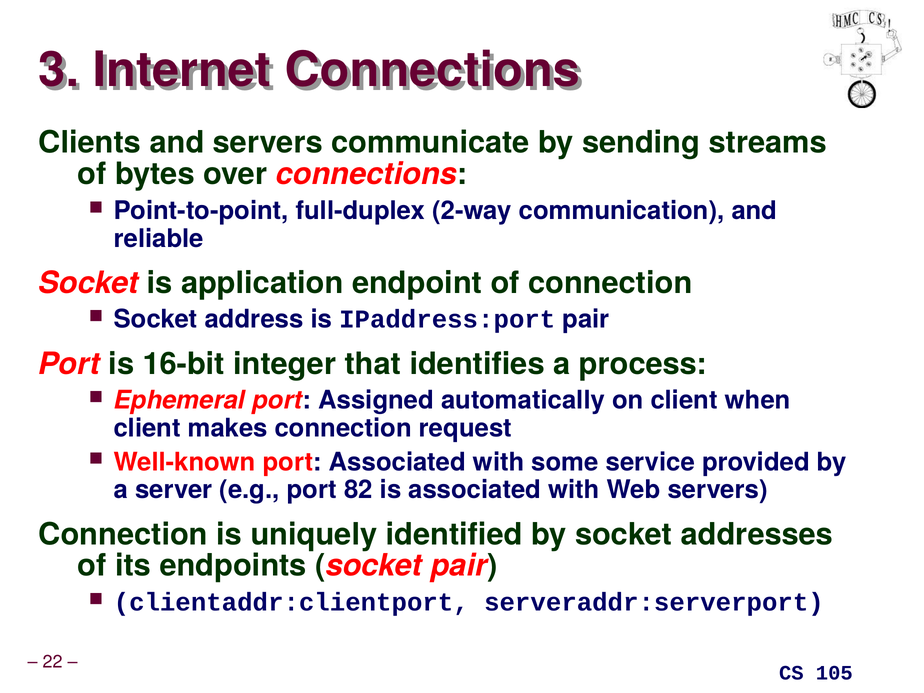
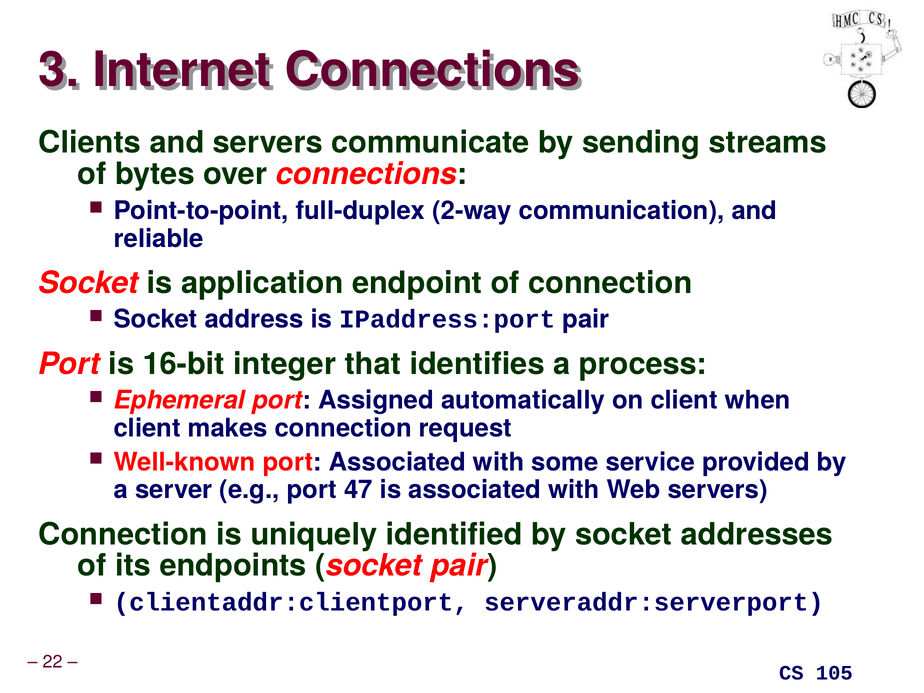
82: 82 -> 47
